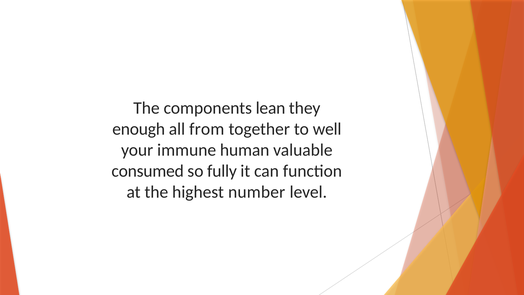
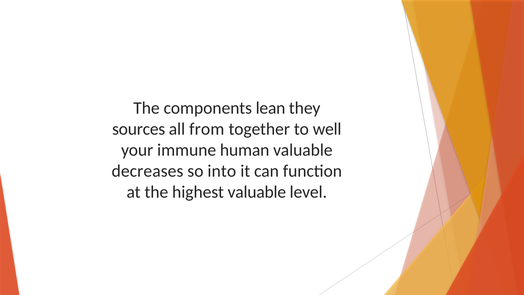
enough: enough -> sources
consumed: consumed -> decreases
fully: fully -> into
highest number: number -> valuable
